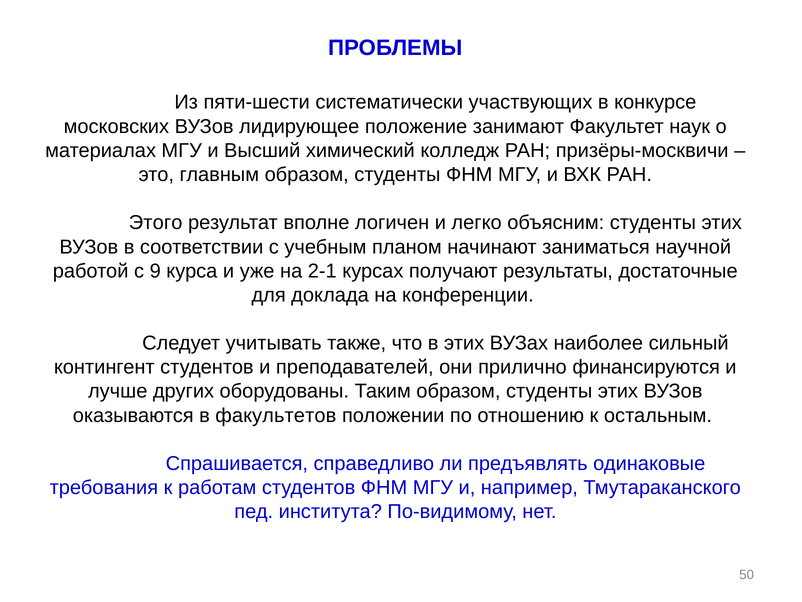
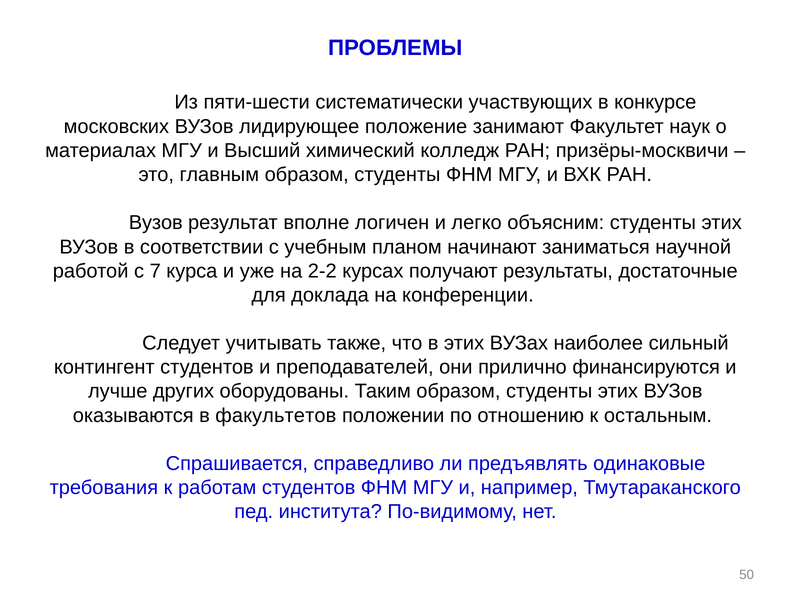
Этого at (156, 223): Этого -> Вузов
9: 9 -> 7
2-1: 2-1 -> 2-2
